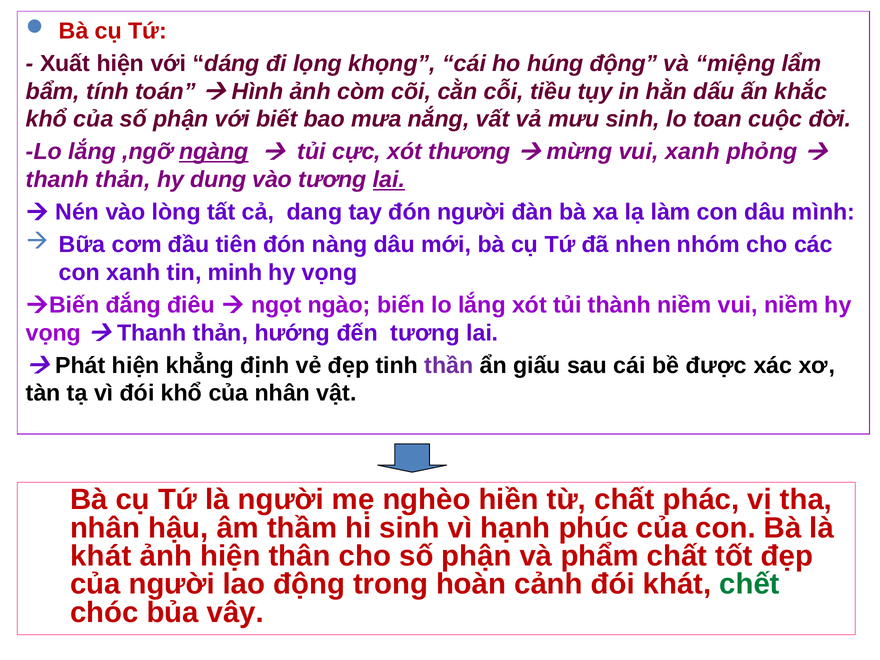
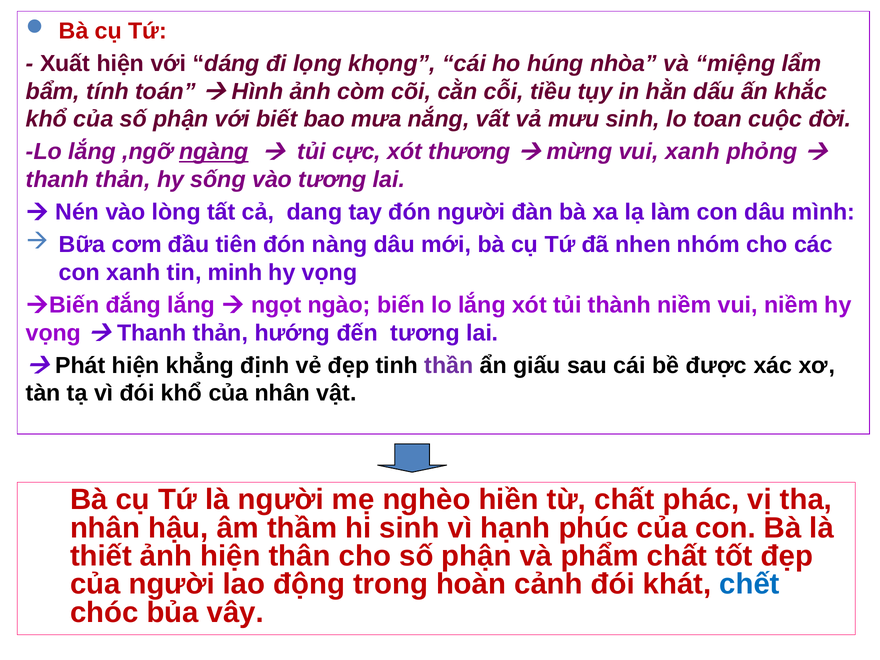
húng động: động -> nhòa
dung: dung -> sống
lai at (389, 180) underline: present -> none
đắng điêu: điêu -> lắng
khát at (101, 556): khát -> thiết
chết colour: green -> blue
